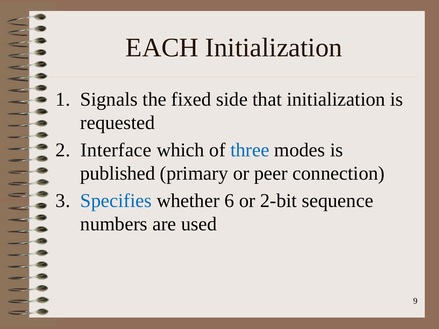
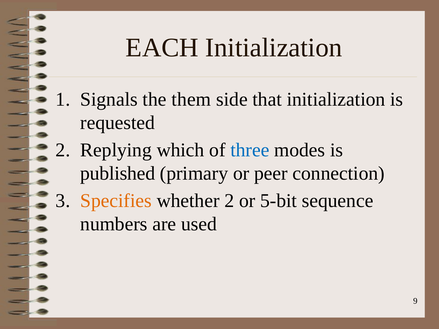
fixed: fixed -> them
Interface: Interface -> Replying
Specifies colour: blue -> orange
whether 6: 6 -> 2
2-bit: 2-bit -> 5-bit
